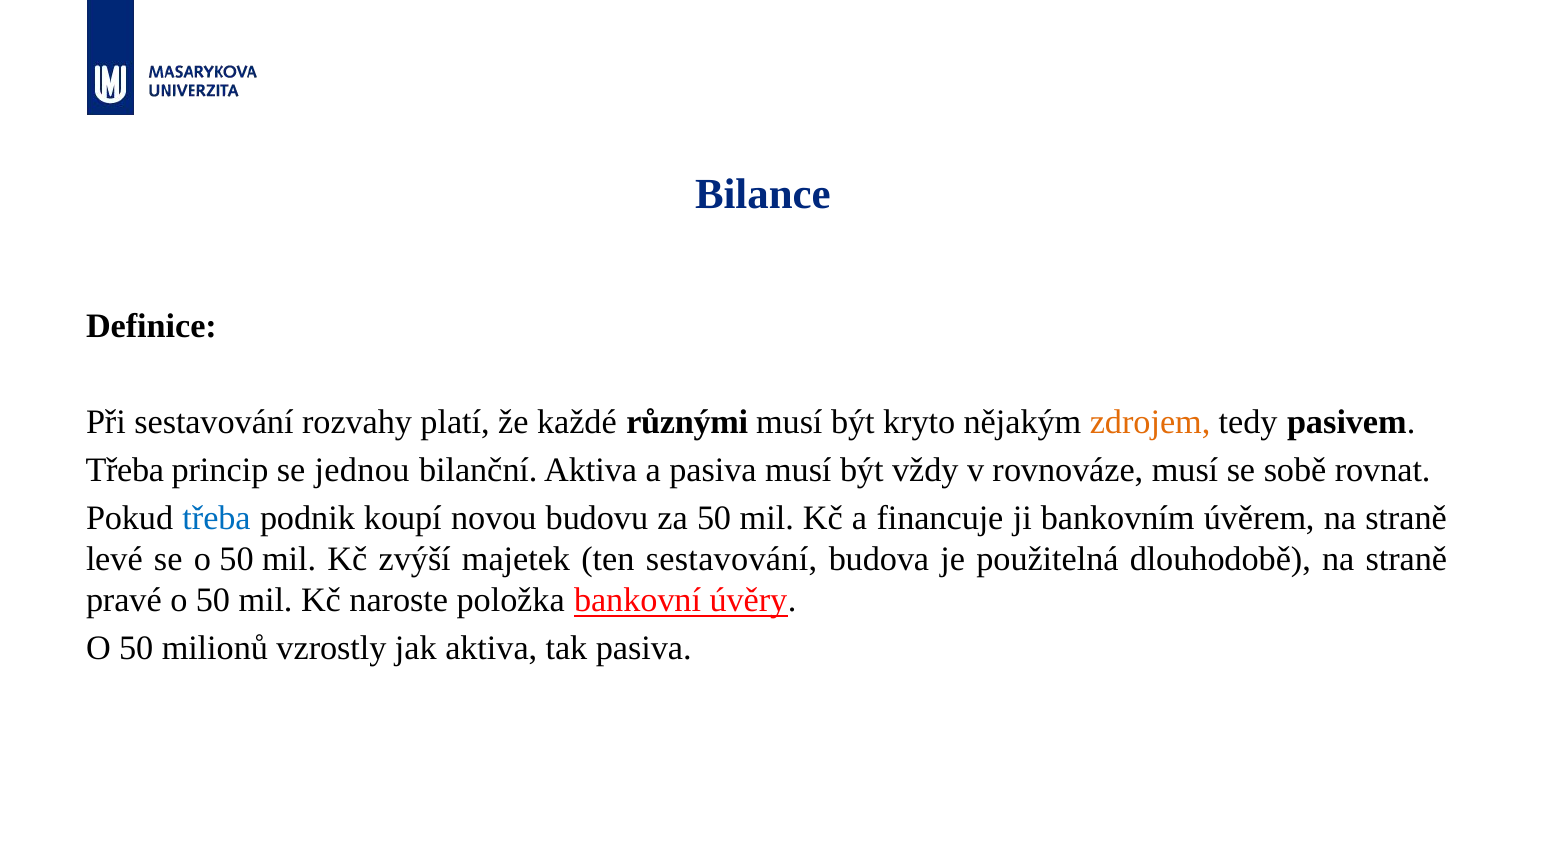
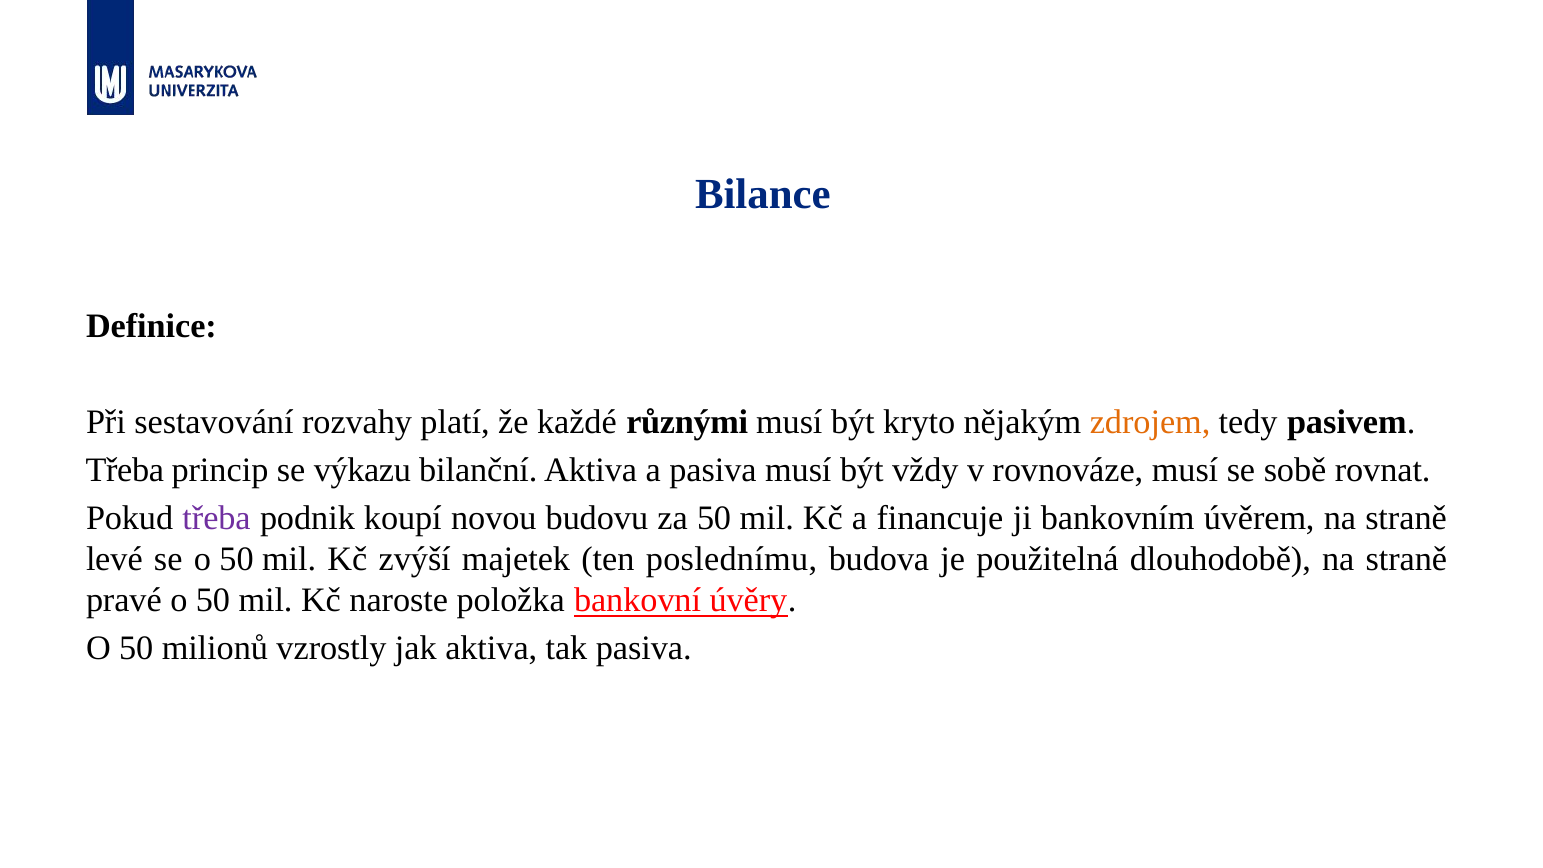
jednou: jednou -> výkazu
třeba at (217, 518) colour: blue -> purple
ten sestavování: sestavování -> poslednímu
